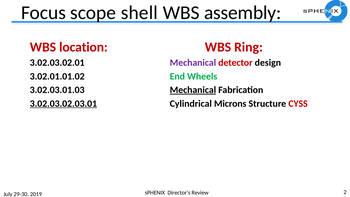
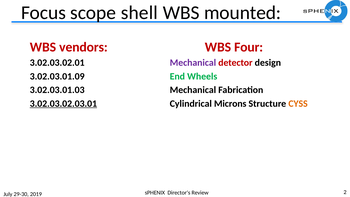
assembly: assembly -> mounted
location: location -> vendors
Ring: Ring -> Four
3.02.01.01.02: 3.02.01.01.02 -> 3.02.03.01.09
Mechanical at (193, 90) underline: present -> none
CYSS colour: red -> orange
